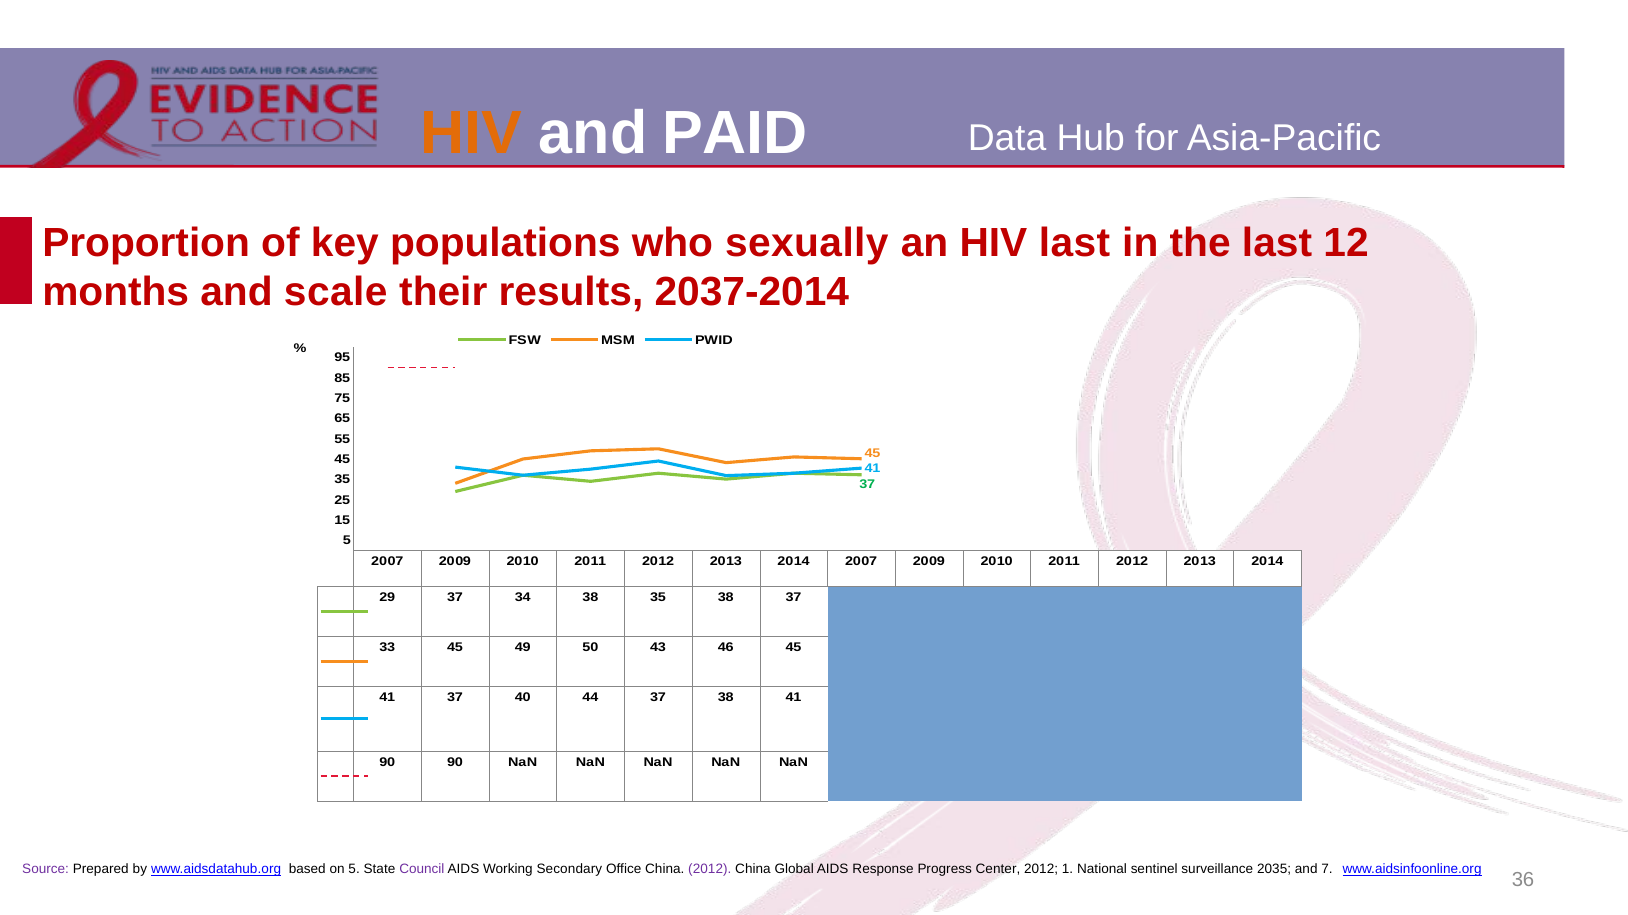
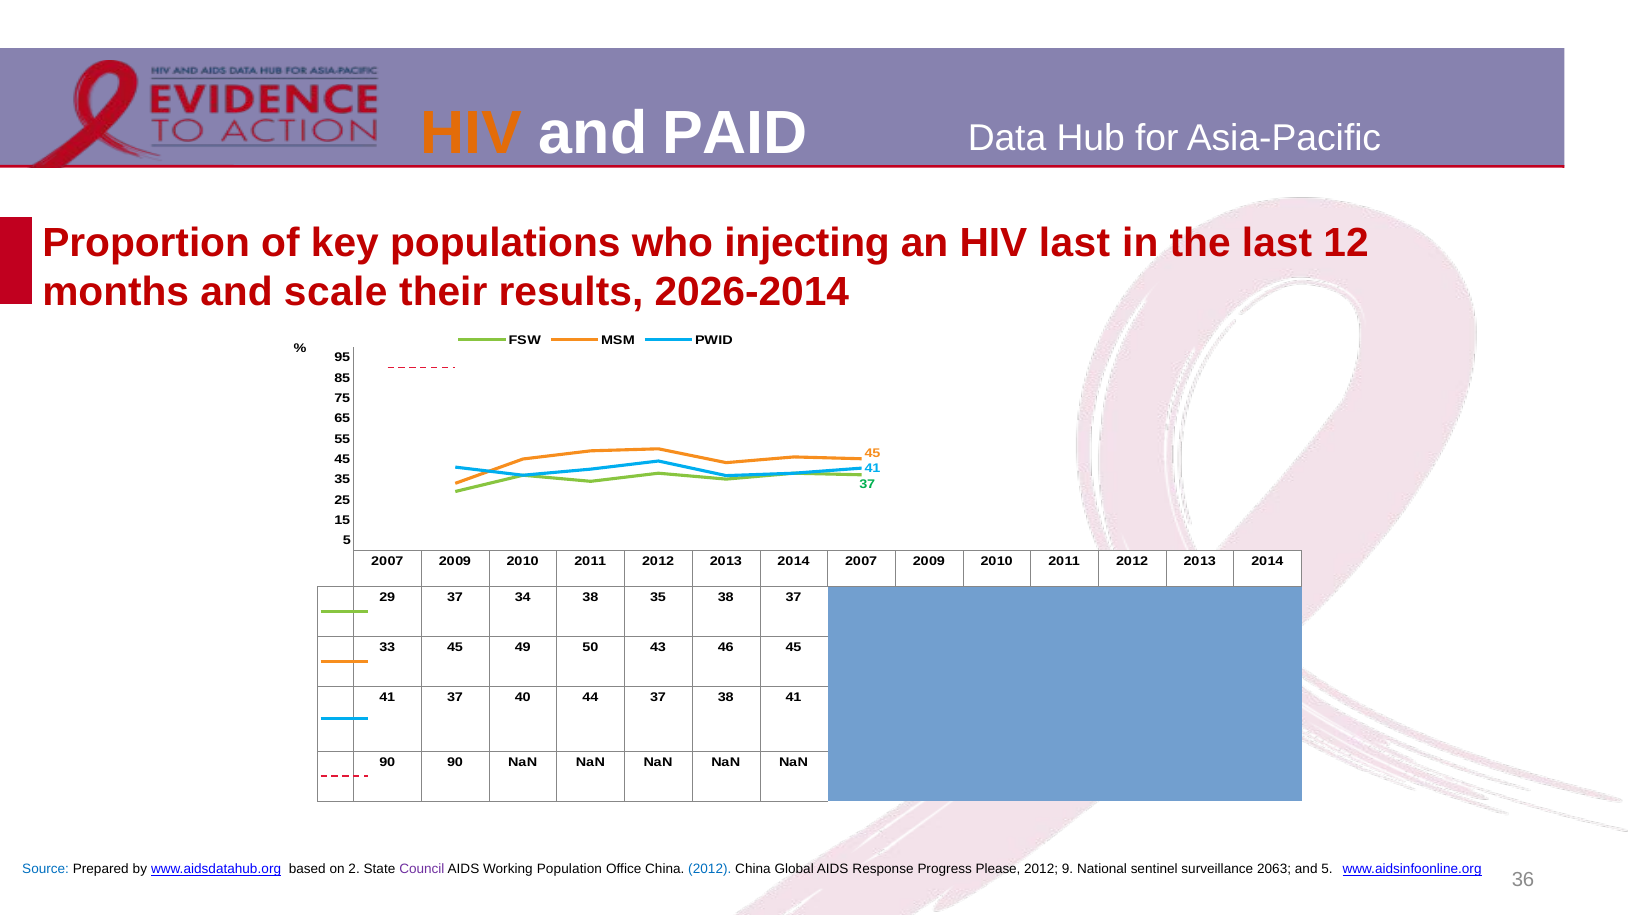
sexually: sexually -> injecting
2037-2014: 2037-2014 -> 2026-2014
Source colour: purple -> blue
on 5: 5 -> 2
Secondary: Secondary -> Population
2012 at (710, 870) colour: purple -> blue
Center: Center -> Please
1: 1 -> 9
2035: 2035 -> 2063
and 7: 7 -> 5
